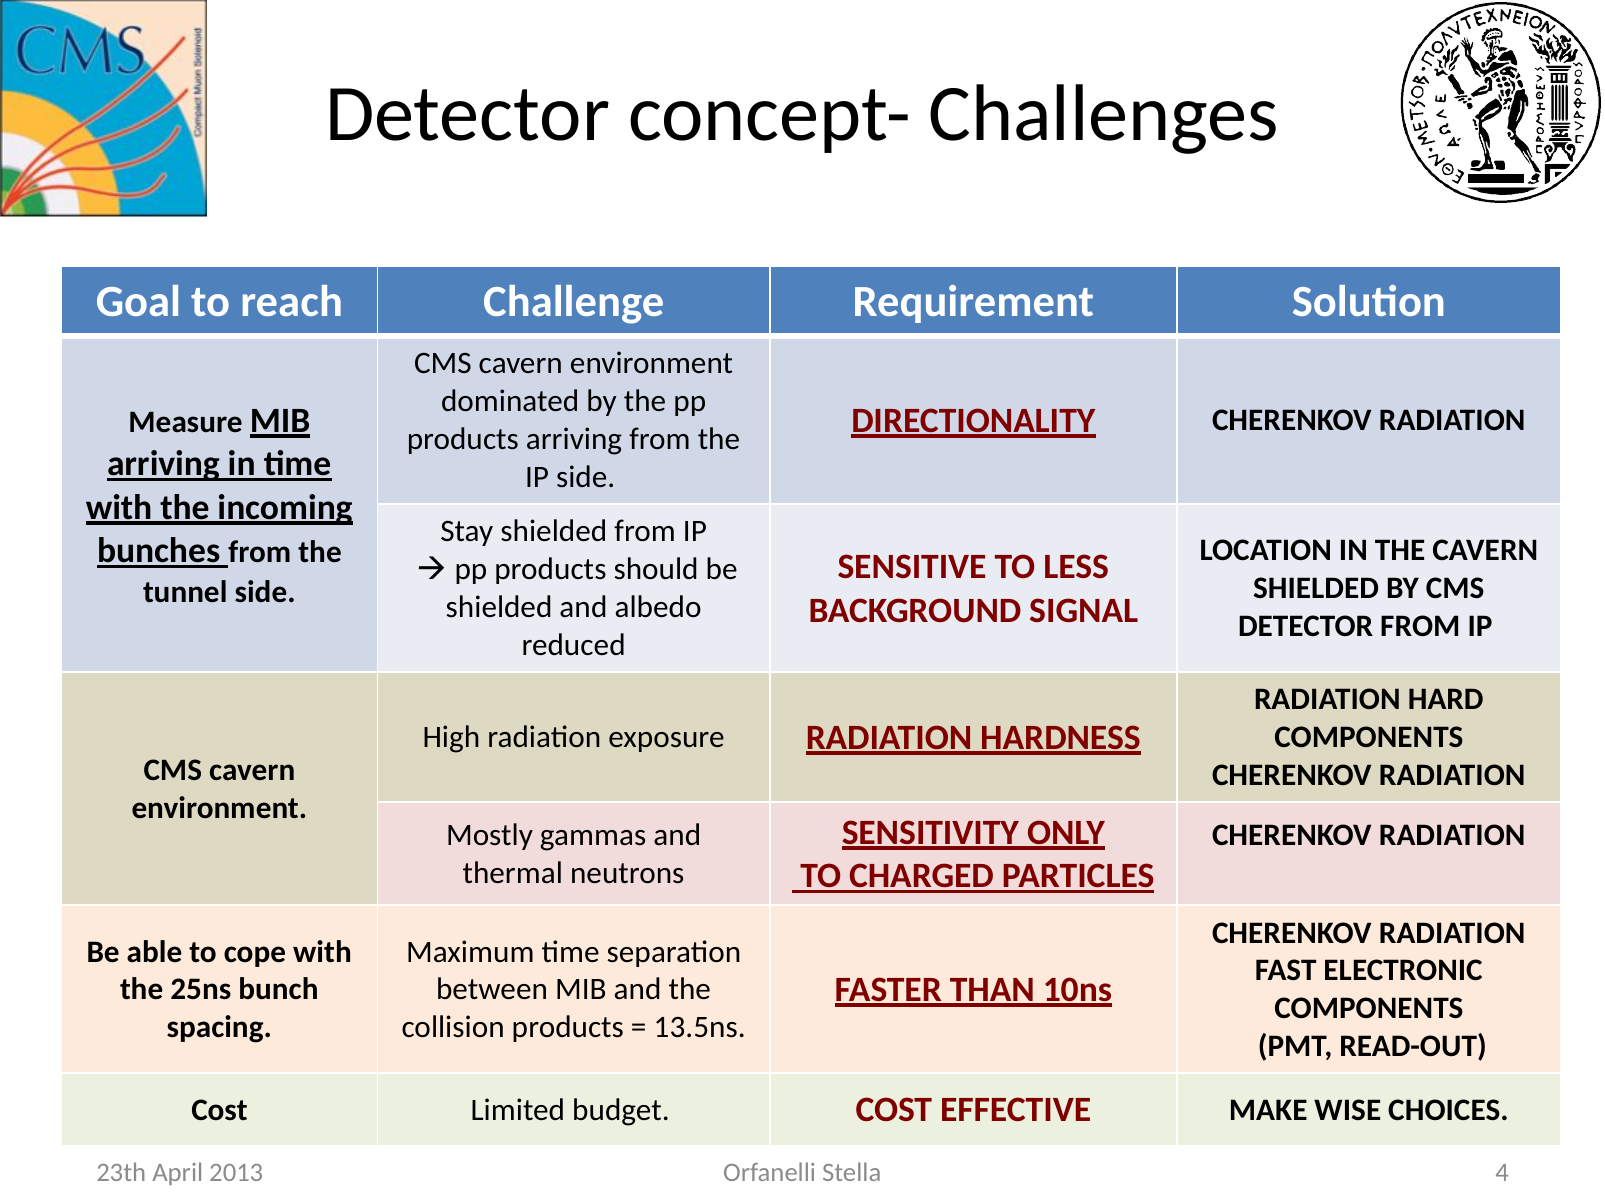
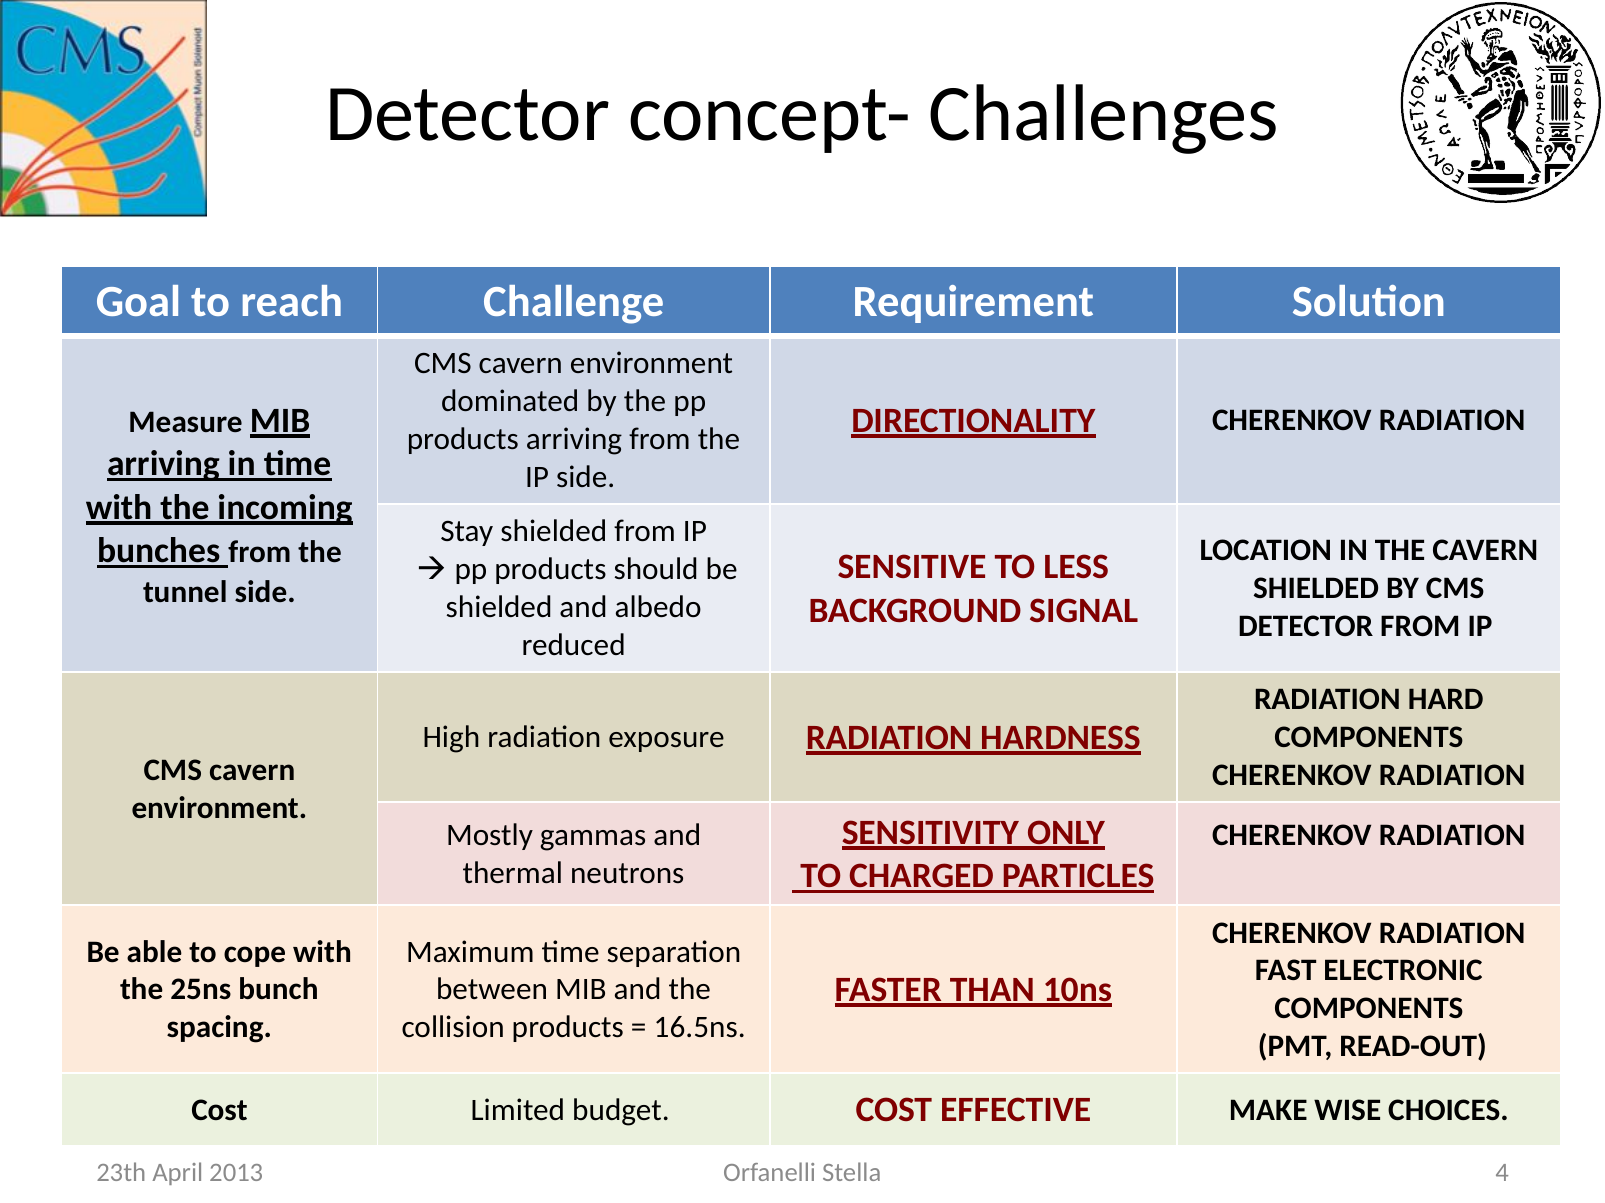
13.5ns: 13.5ns -> 16.5ns
